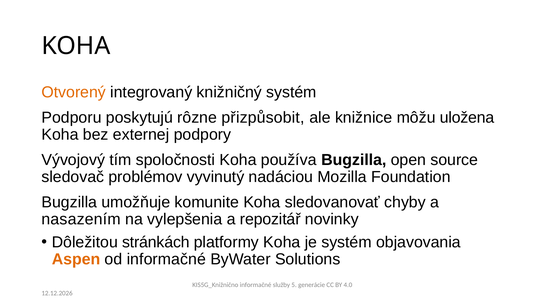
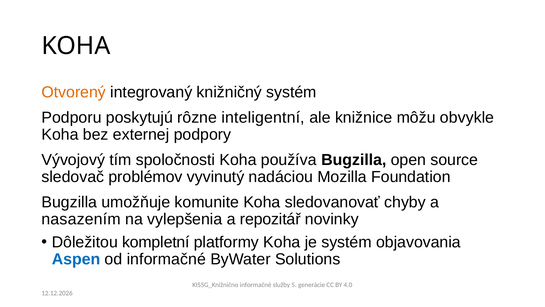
přizpůsobit: přizpůsobit -> inteligentní
uložena: uložena -> obvykle
stránkách: stránkách -> kompletní
Aspen colour: orange -> blue
